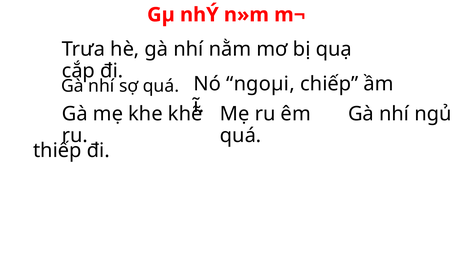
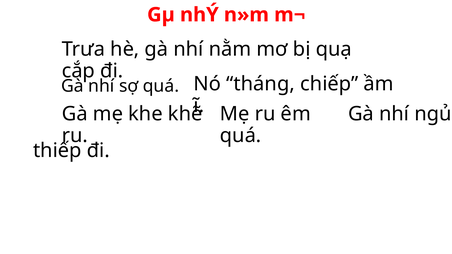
ngoµi: ngoµi -> tháng
